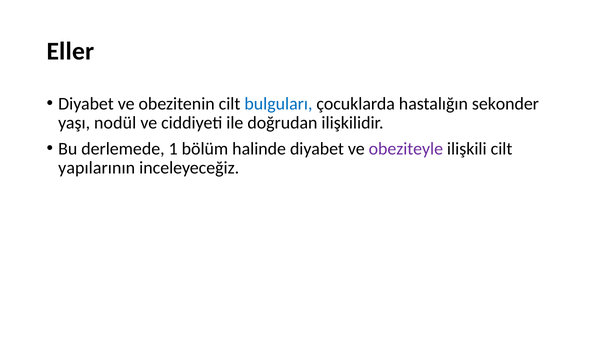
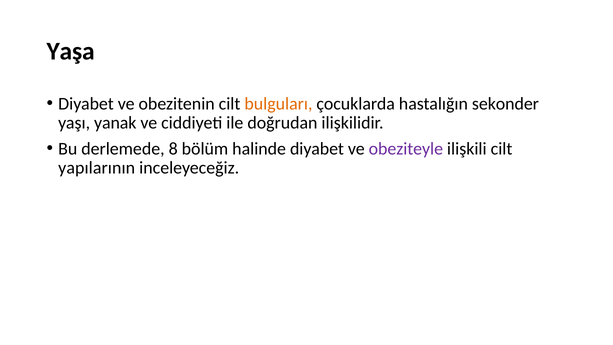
Eller: Eller -> Yaşa
bulguları colour: blue -> orange
nodül: nodül -> yanak
1: 1 -> 8
